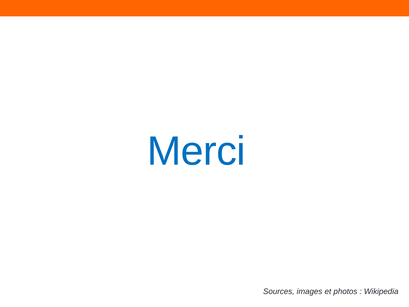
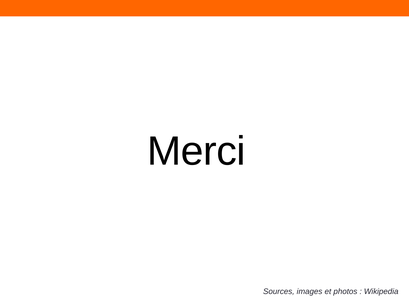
Merci colour: blue -> black
